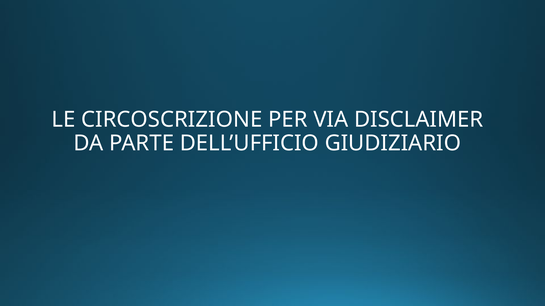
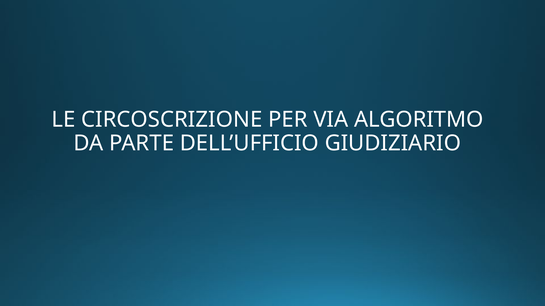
DISCLAIMER: DISCLAIMER -> ALGORITMO
